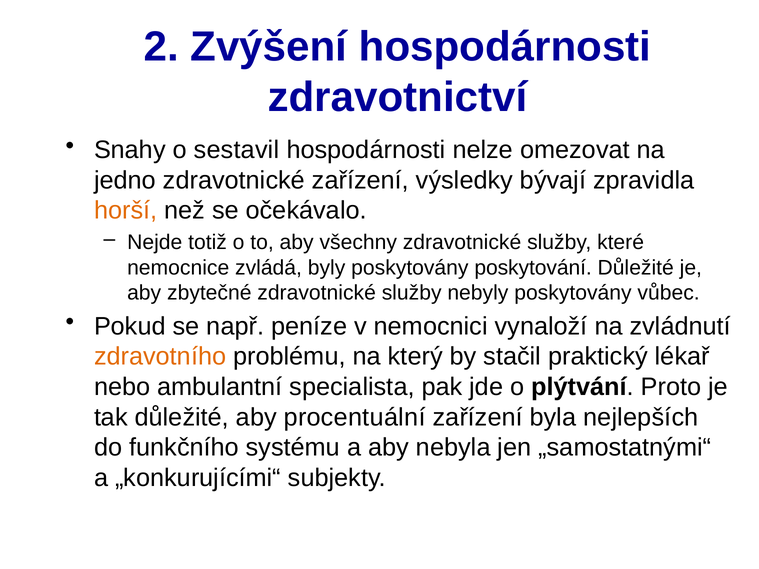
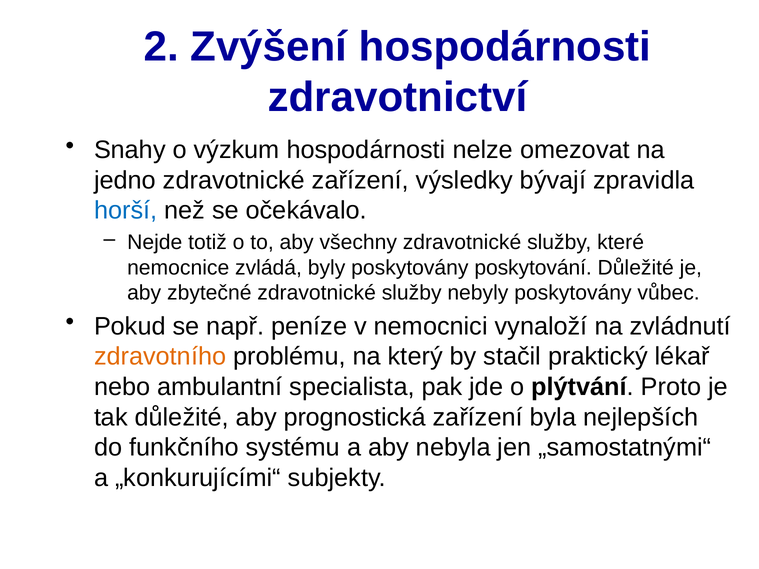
sestavil: sestavil -> výzkum
horší colour: orange -> blue
procentuální: procentuální -> prognostická
